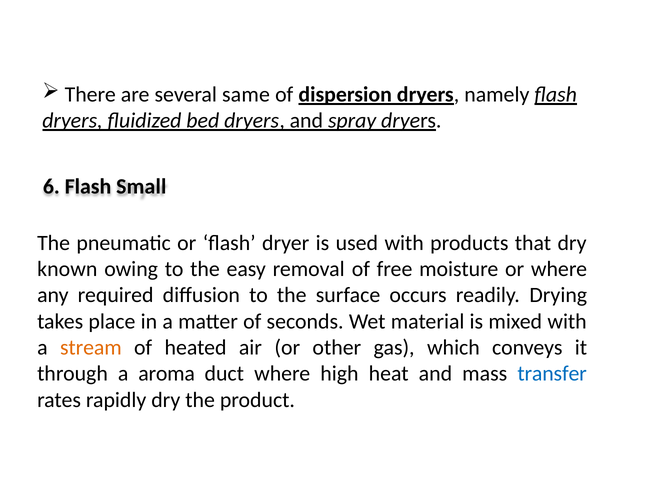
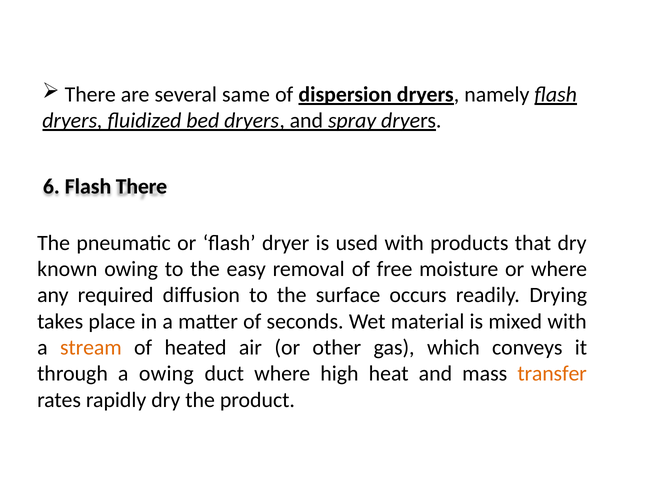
Flash Small: Small -> There
a aroma: aroma -> owing
transfer colour: blue -> orange
